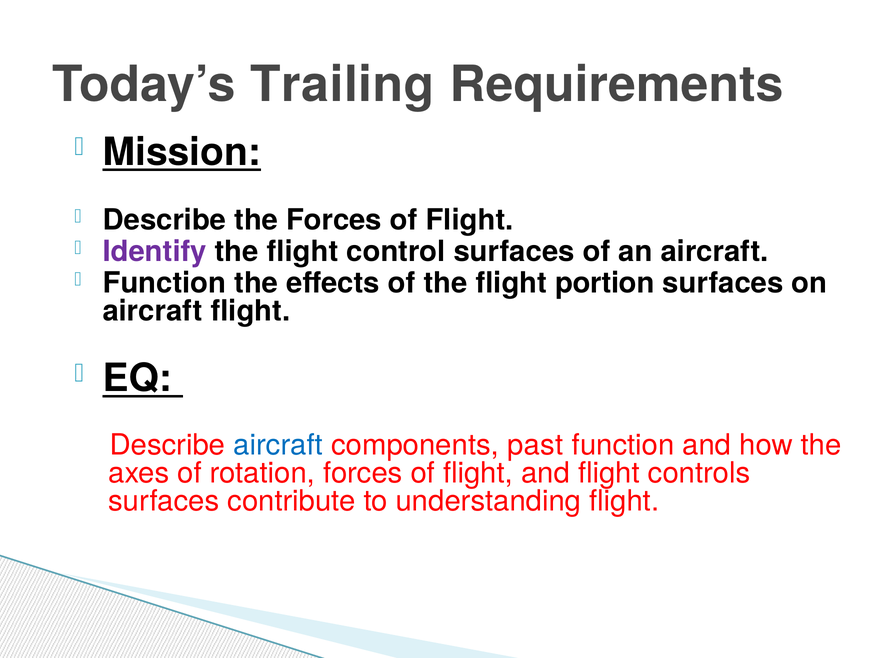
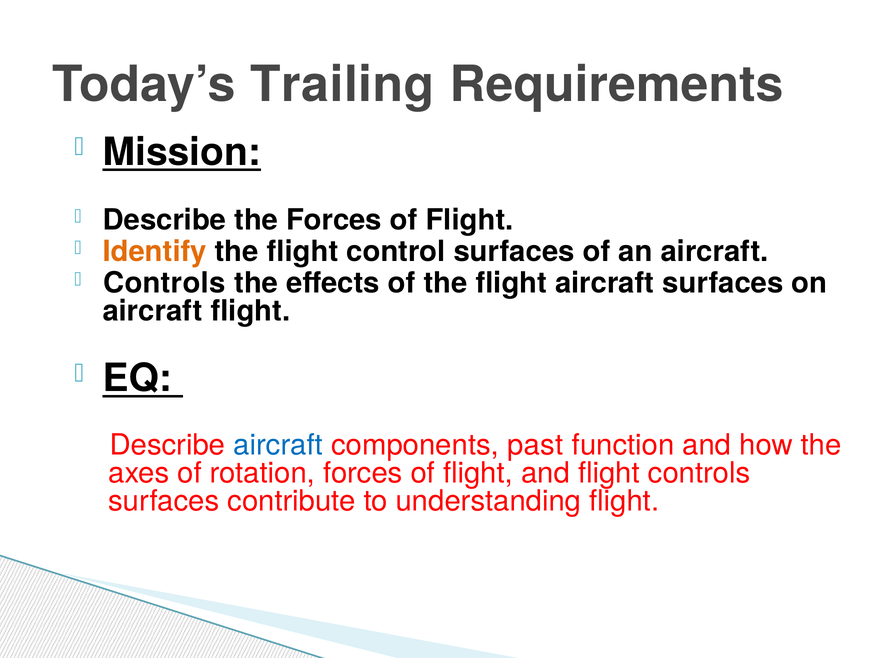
Identify colour: purple -> orange
Function at (164, 283): Function -> Controls
flight portion: portion -> aircraft
